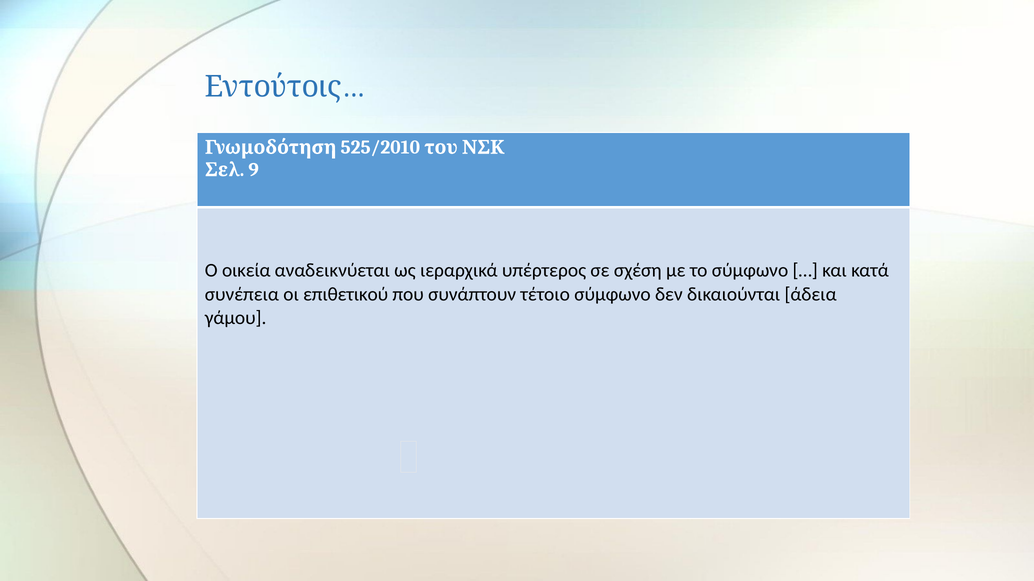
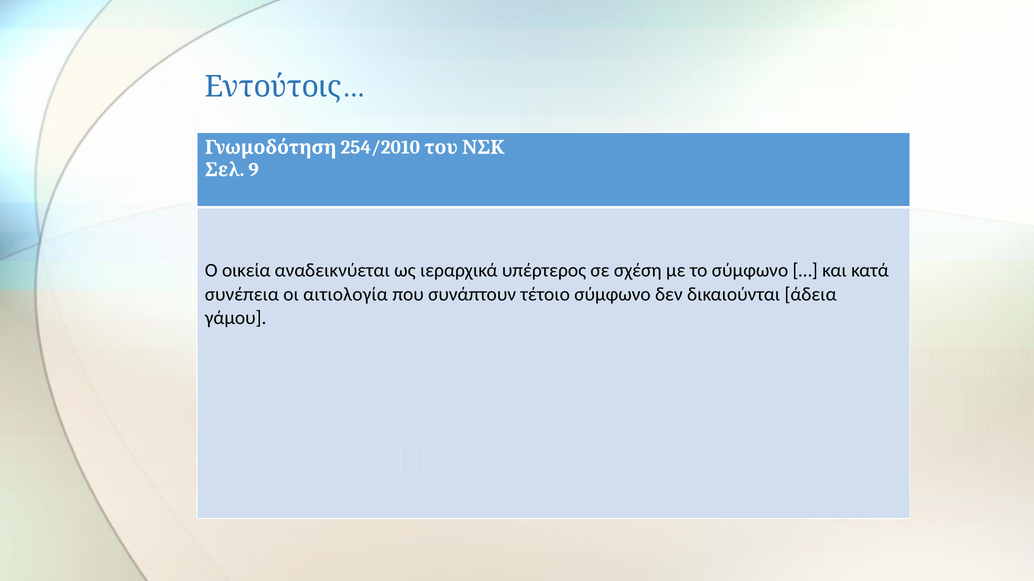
525/2010: 525/2010 -> 254/2010
επιθετικού: επιθετικού -> αιτιολογία
